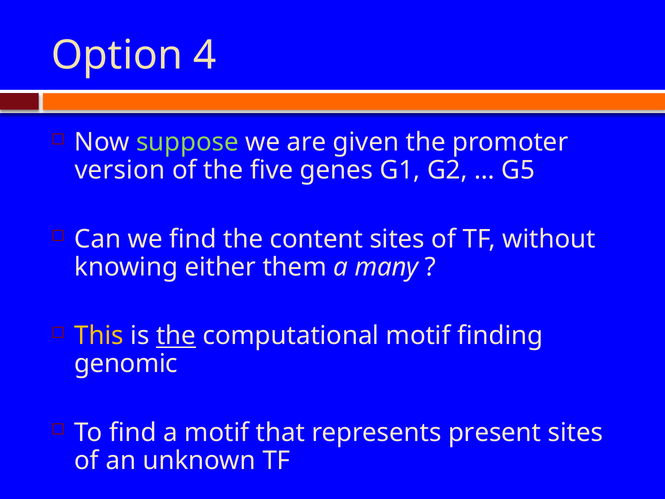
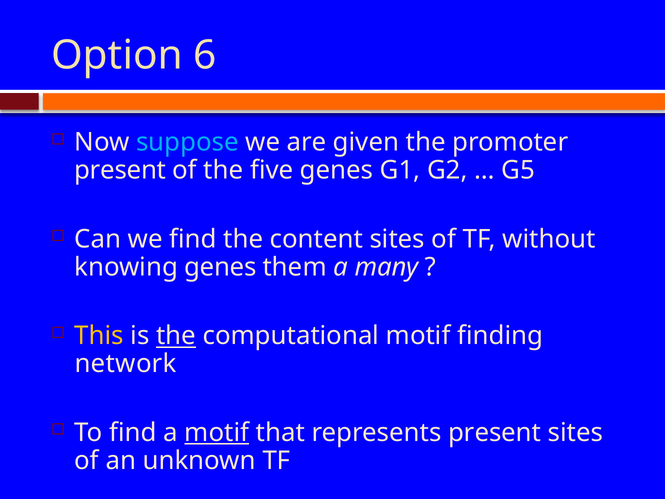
4: 4 -> 6
suppose colour: light green -> light blue
version at (120, 170): version -> present
knowing either: either -> genes
genomic: genomic -> network
motif at (217, 432) underline: none -> present
